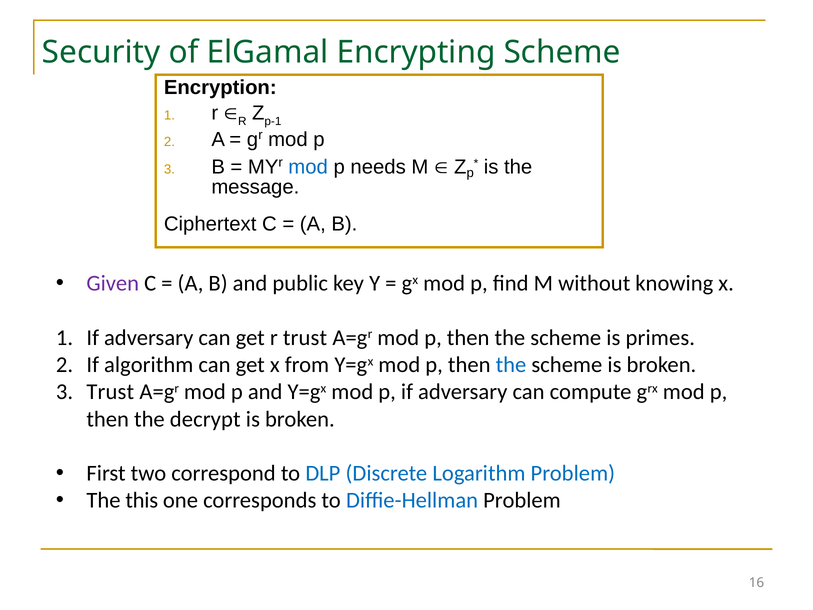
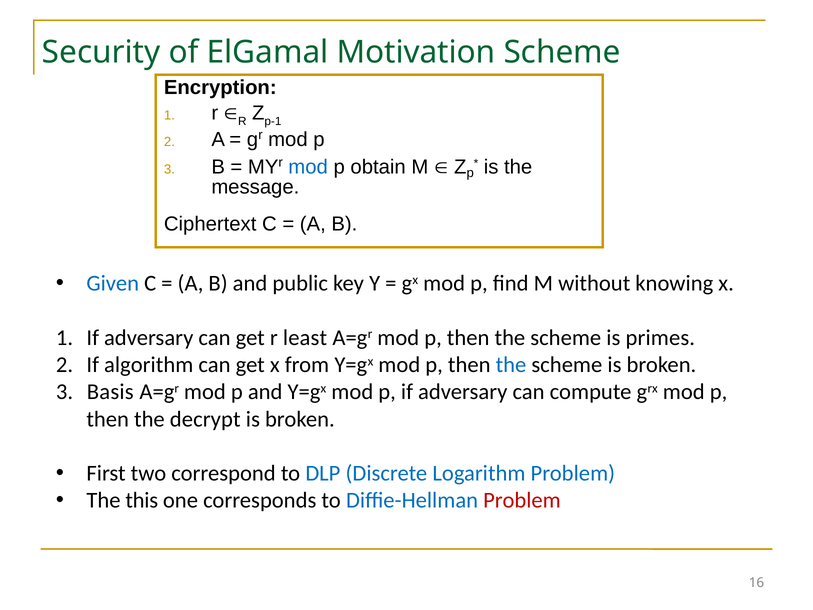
Encrypting: Encrypting -> Motivation
needs: needs -> obtain
Given colour: purple -> blue
r trust: trust -> least
Trust at (110, 392): Trust -> Basis
Problem at (522, 500) colour: black -> red
